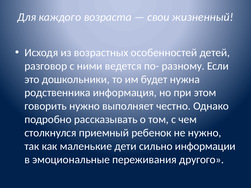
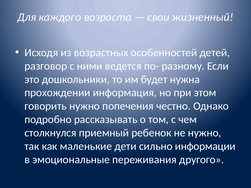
родственника: родственника -> прохождении
выполняет: выполняет -> попечения
